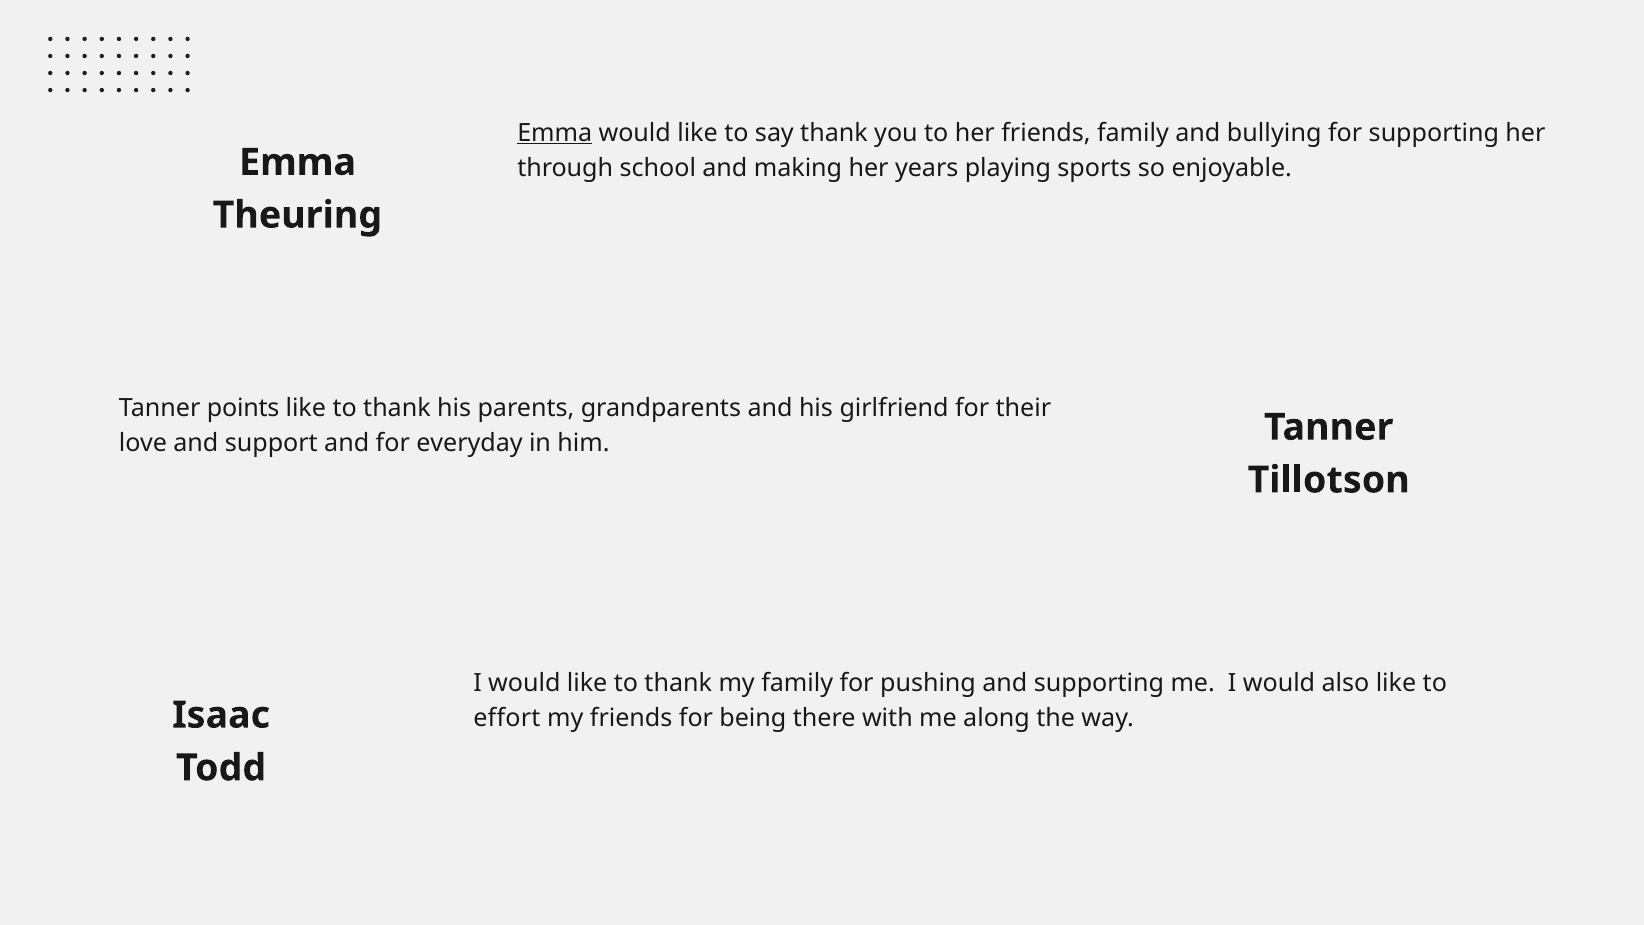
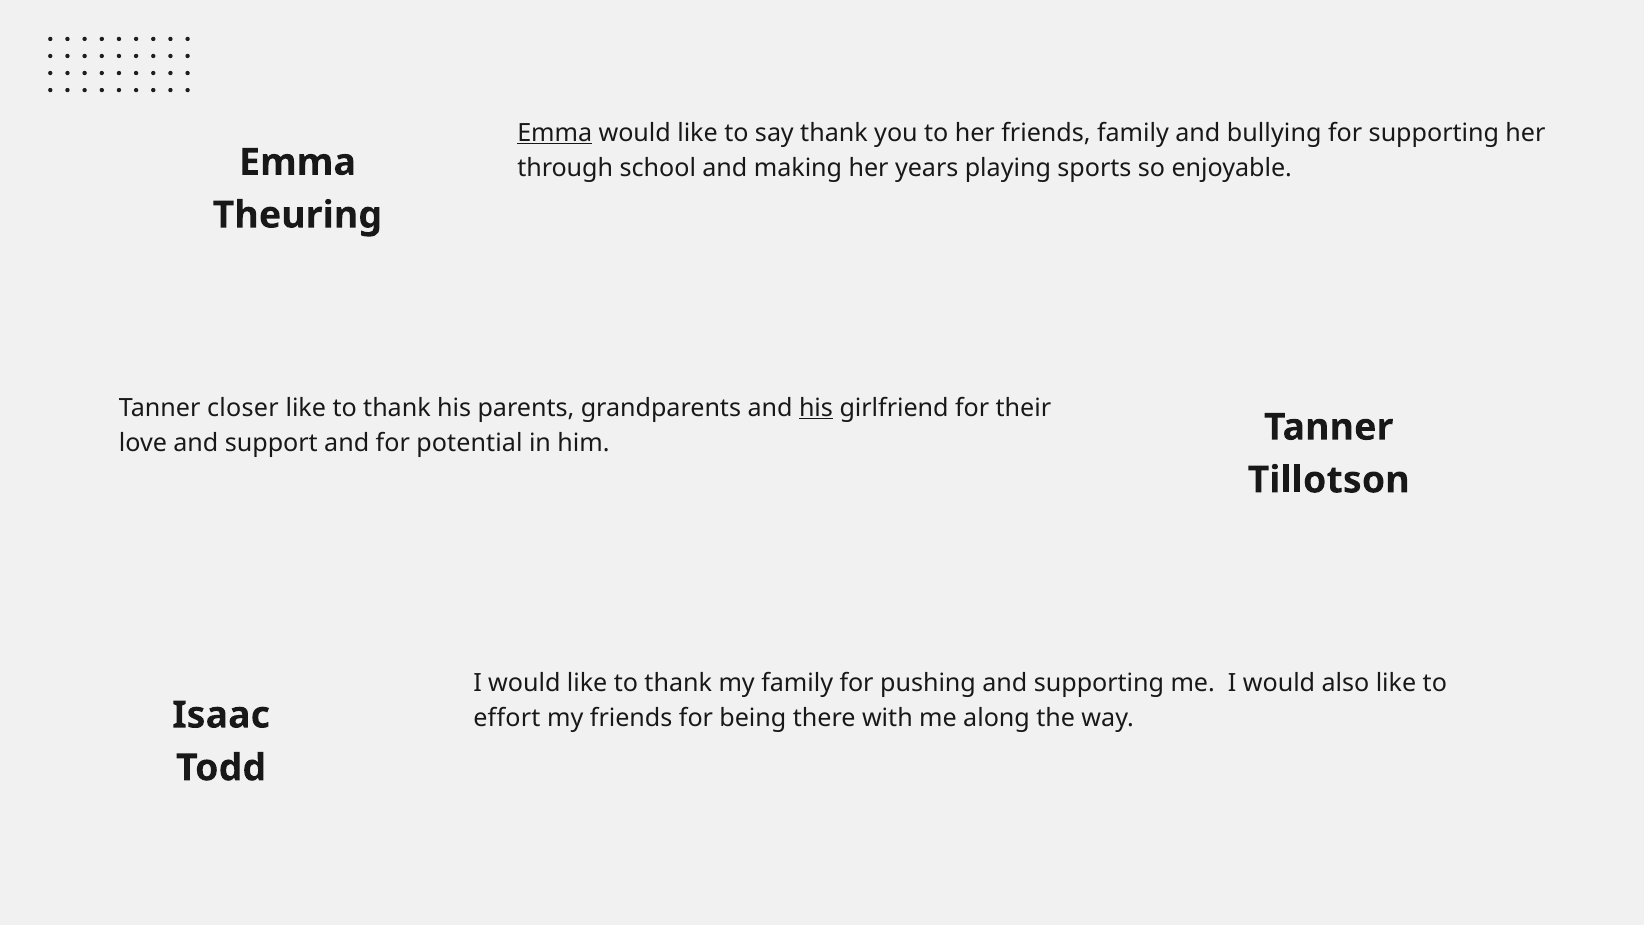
points: points -> closer
his at (816, 408) underline: none -> present
everyday: everyday -> potential
